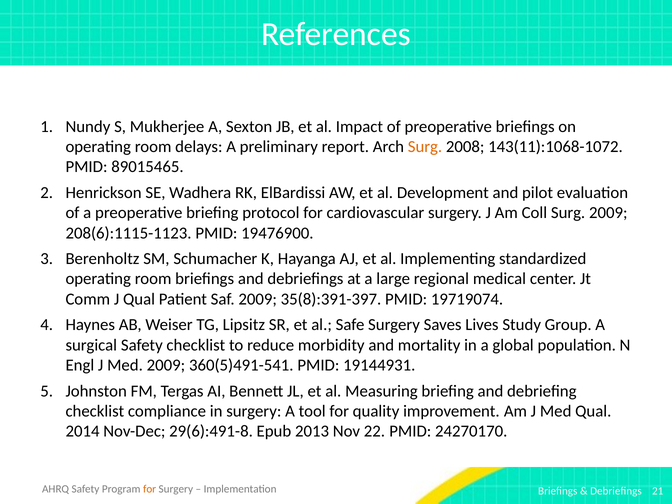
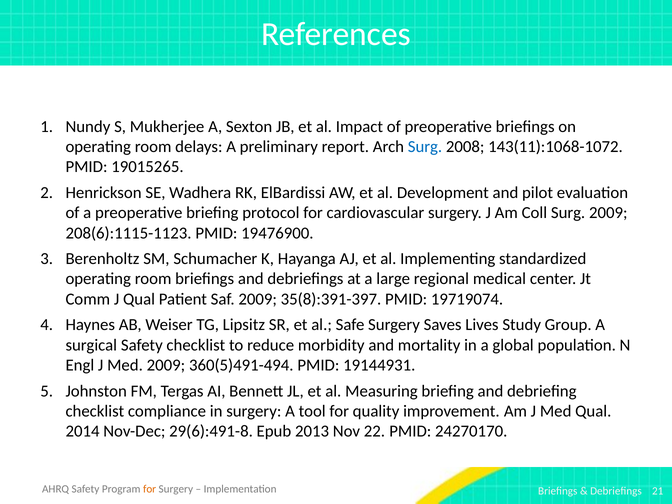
Surg at (425, 147) colour: orange -> blue
89015465: 89015465 -> 19015265
360(5)491-541: 360(5)491-541 -> 360(5)491-494
